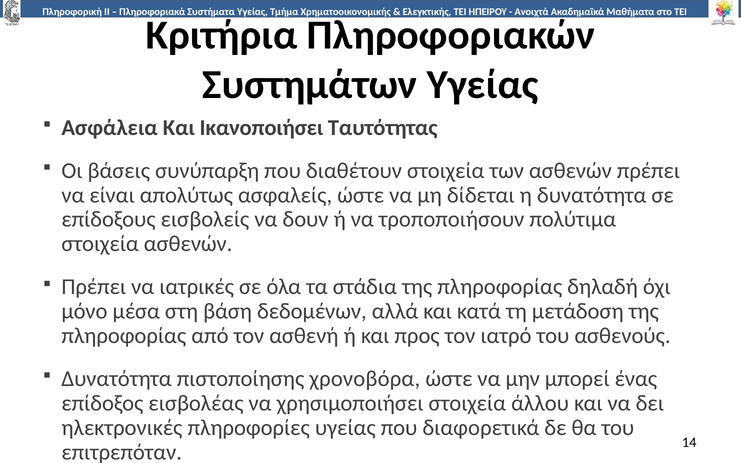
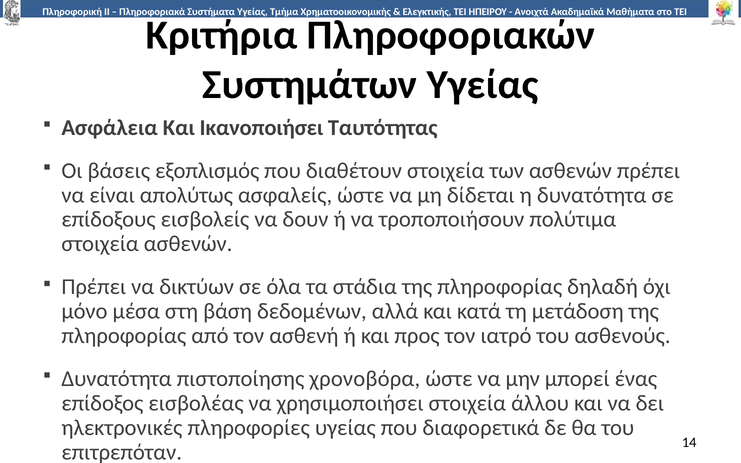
συνύπαρξη: συνύπαρξη -> εξοπλισμός
ιατρικές: ιατρικές -> δικτύων
